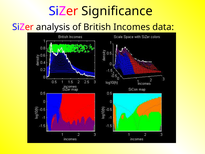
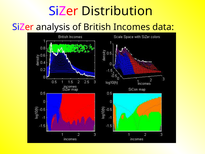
Significance: Significance -> Distribution
